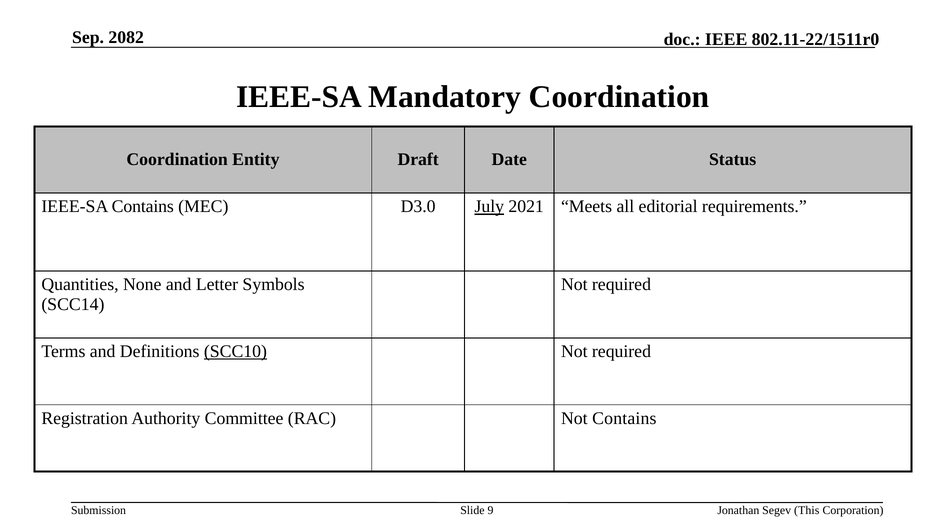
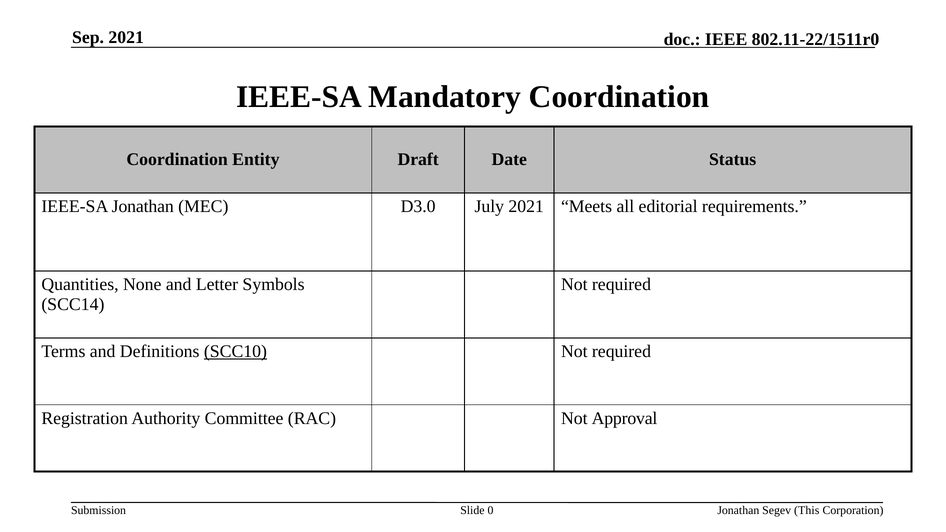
Sep 2082: 2082 -> 2021
IEEE-SA Contains: Contains -> Jonathan
July underline: present -> none
Not Contains: Contains -> Approval
9: 9 -> 0
